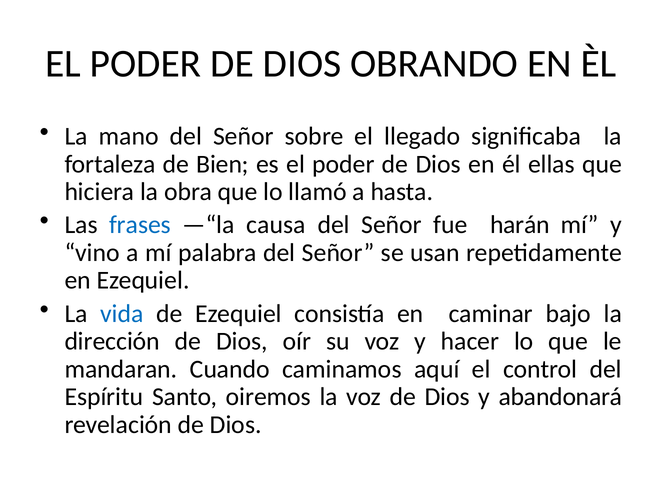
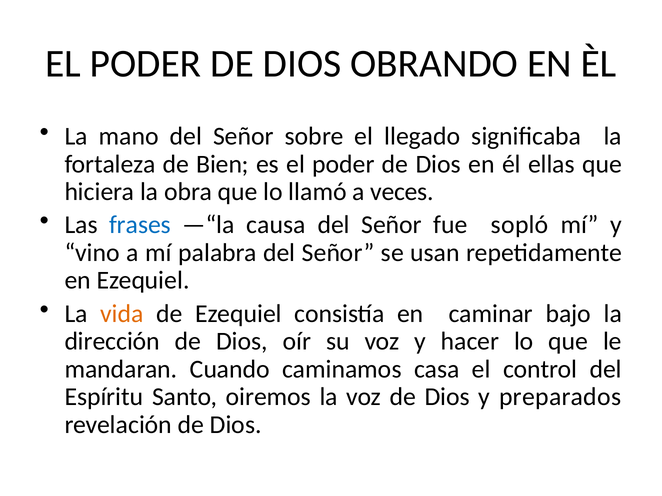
hasta: hasta -> veces
harán: harán -> sopló
vida colour: blue -> orange
aquí: aquí -> casa
abandonará: abandonará -> preparados
